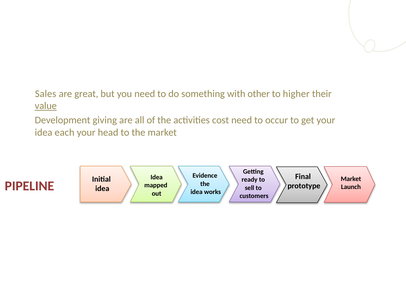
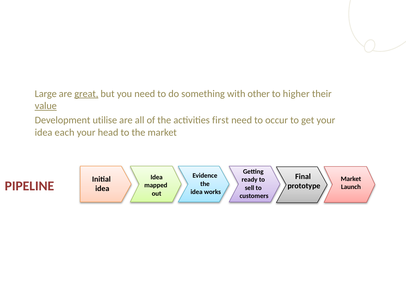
Sales: Sales -> Large
great underline: none -> present
giving: giving -> utilise
cost: cost -> first
